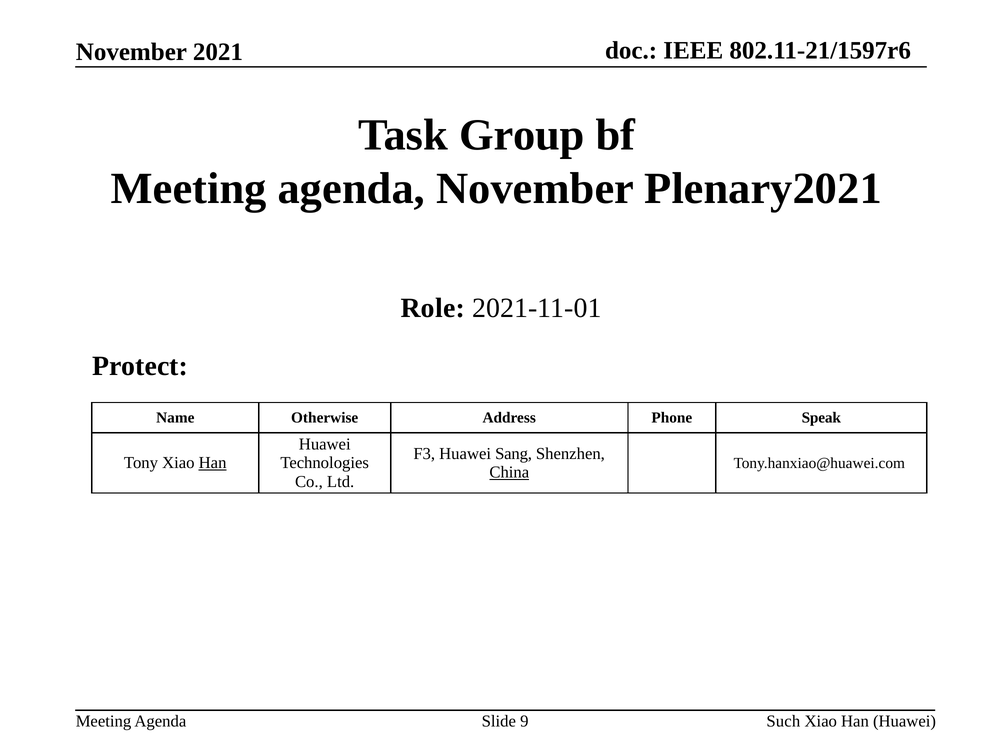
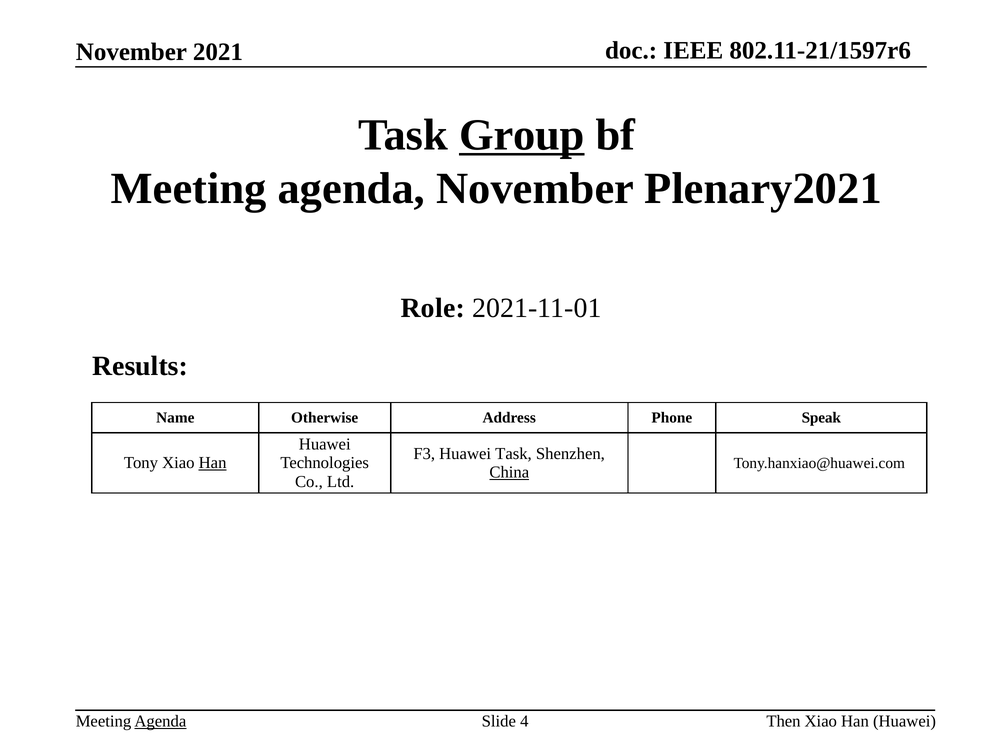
Group underline: none -> present
Protect: Protect -> Results
Huawei Sang: Sang -> Task
Agenda at (160, 721) underline: none -> present
9: 9 -> 4
Such: Such -> Then
